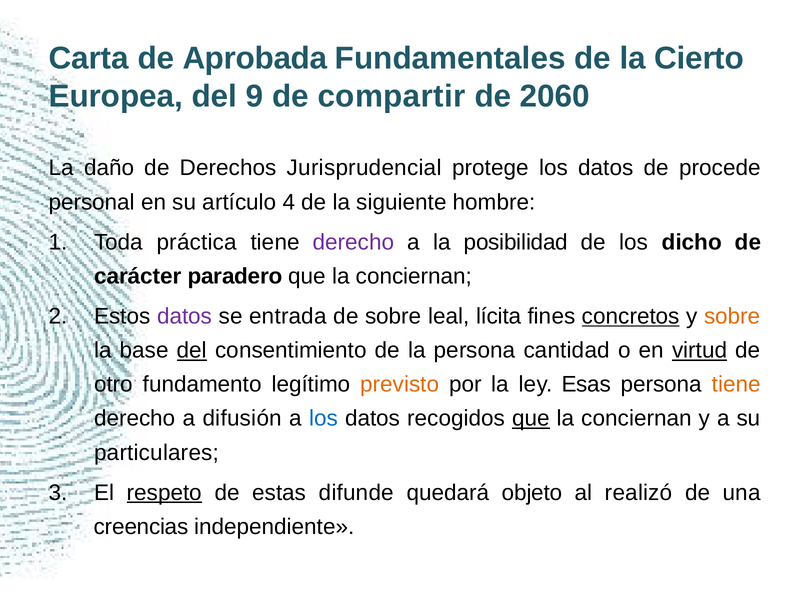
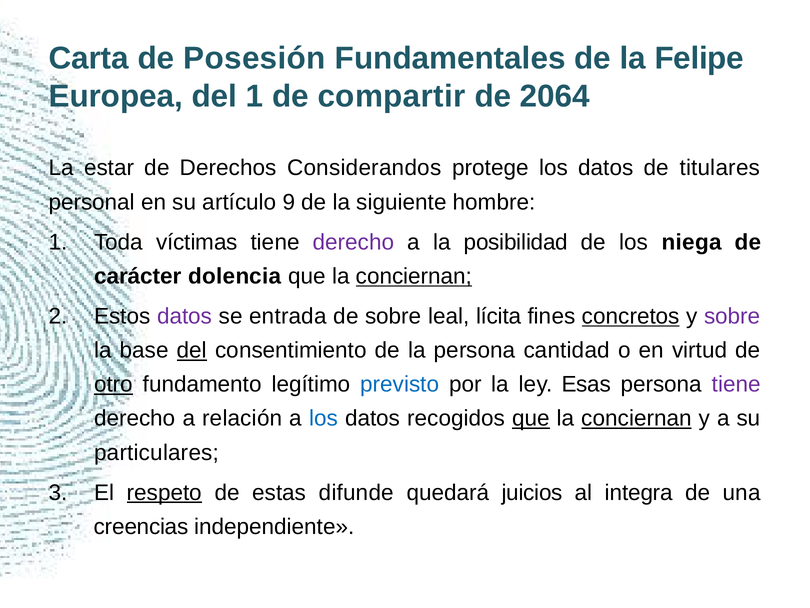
Aprobada: Aprobada -> Posesión
Cierto: Cierto -> Felipe
del 9: 9 -> 1
2060: 2060 -> 2064
daño: daño -> estar
Jurisprudencial: Jurisprudencial -> Considerandos
procede: procede -> titulares
4: 4 -> 9
práctica: práctica -> víctimas
dicho: dicho -> niega
paradero: paradero -> dolencia
conciernan at (414, 276) underline: none -> present
sobre at (732, 316) colour: orange -> purple
virtud underline: present -> none
otro underline: none -> present
previsto colour: orange -> blue
tiene at (736, 384) colour: orange -> purple
difusión: difusión -> relación
conciernan at (637, 418) underline: none -> present
objeto: objeto -> juicios
realizó: realizó -> integra
